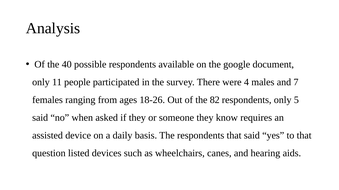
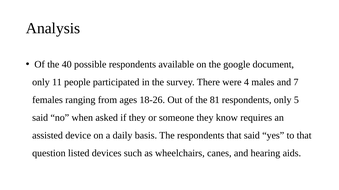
82: 82 -> 81
